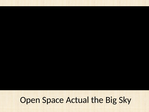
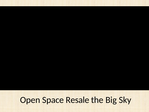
Actual: Actual -> Resale
